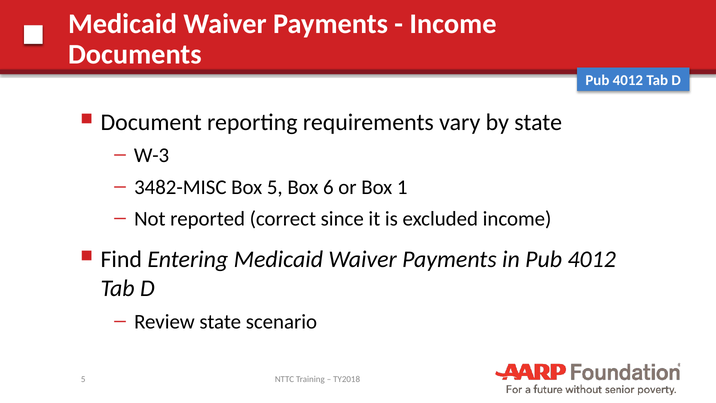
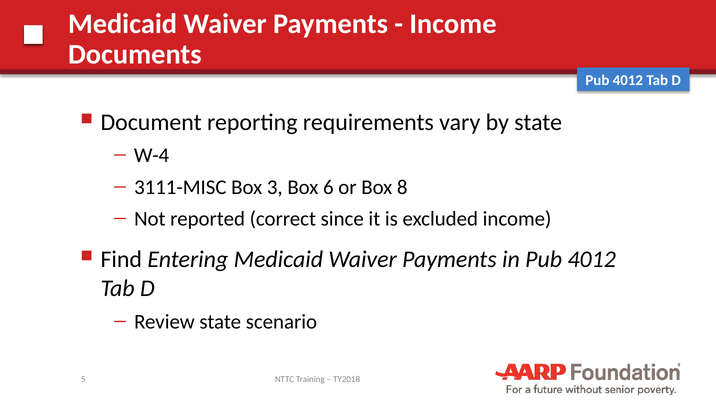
W-3: W-3 -> W-4
3482-MISC: 3482-MISC -> 3111-MISC
Box 5: 5 -> 3
1: 1 -> 8
